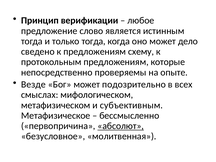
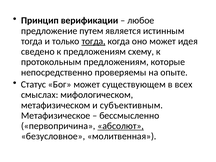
слово: слово -> путем
тогда at (94, 41) underline: none -> present
дело: дело -> идея
Везде: Везде -> Статус
подозрительно: подозрительно -> существующем
